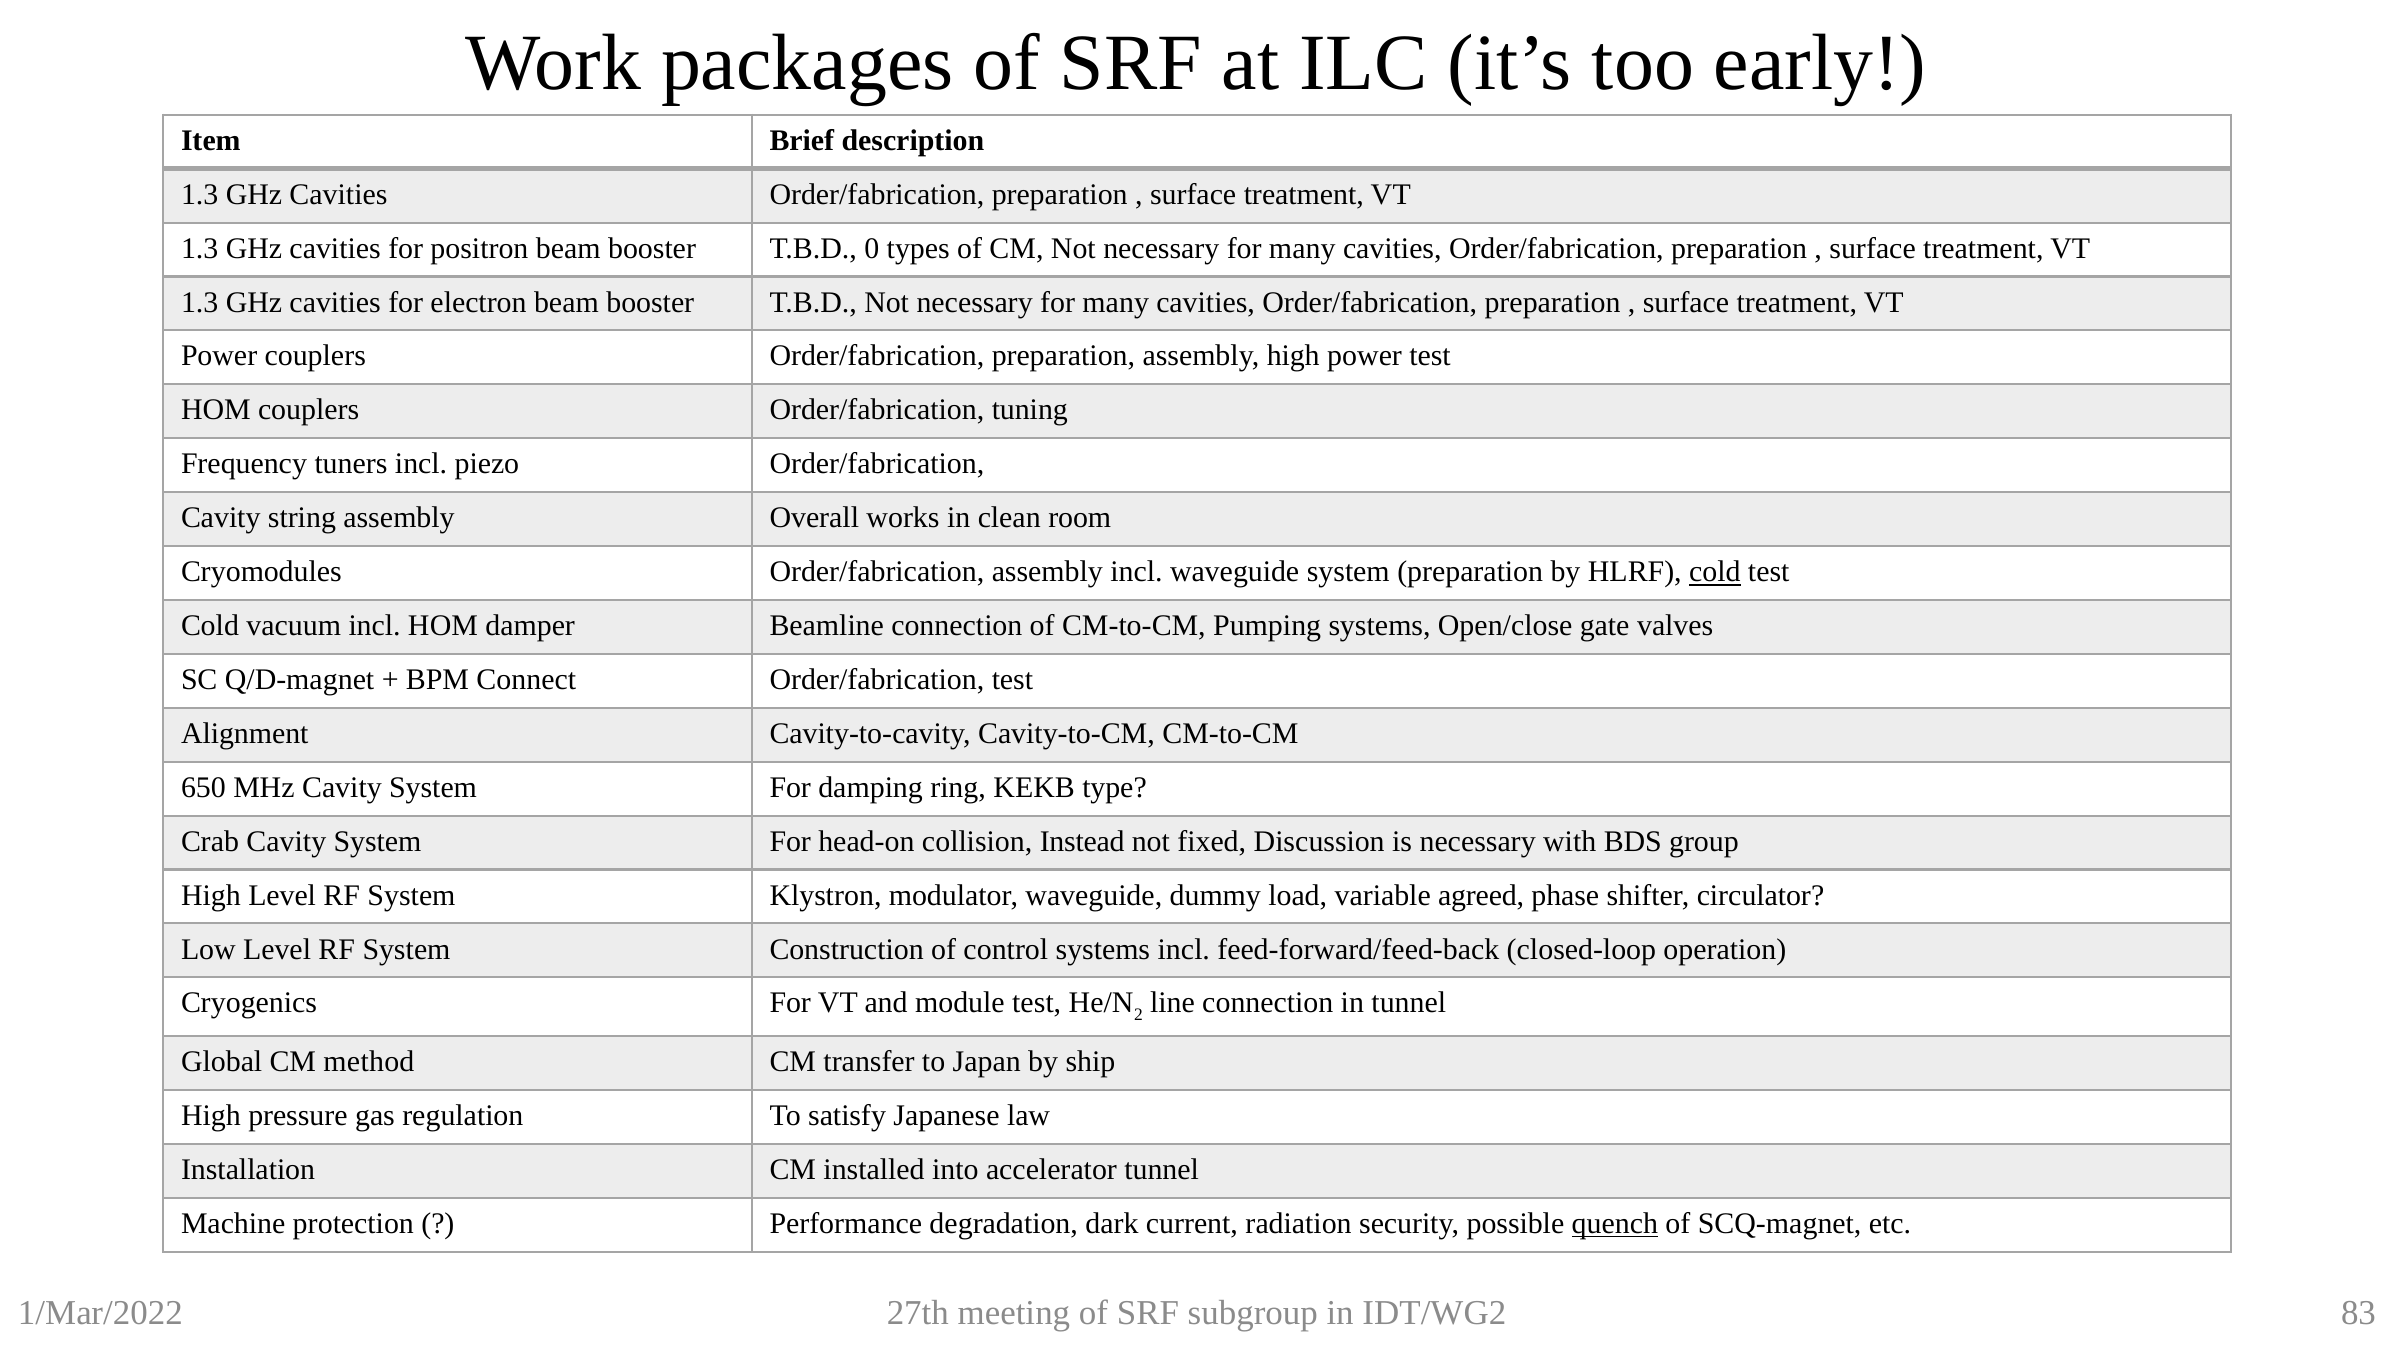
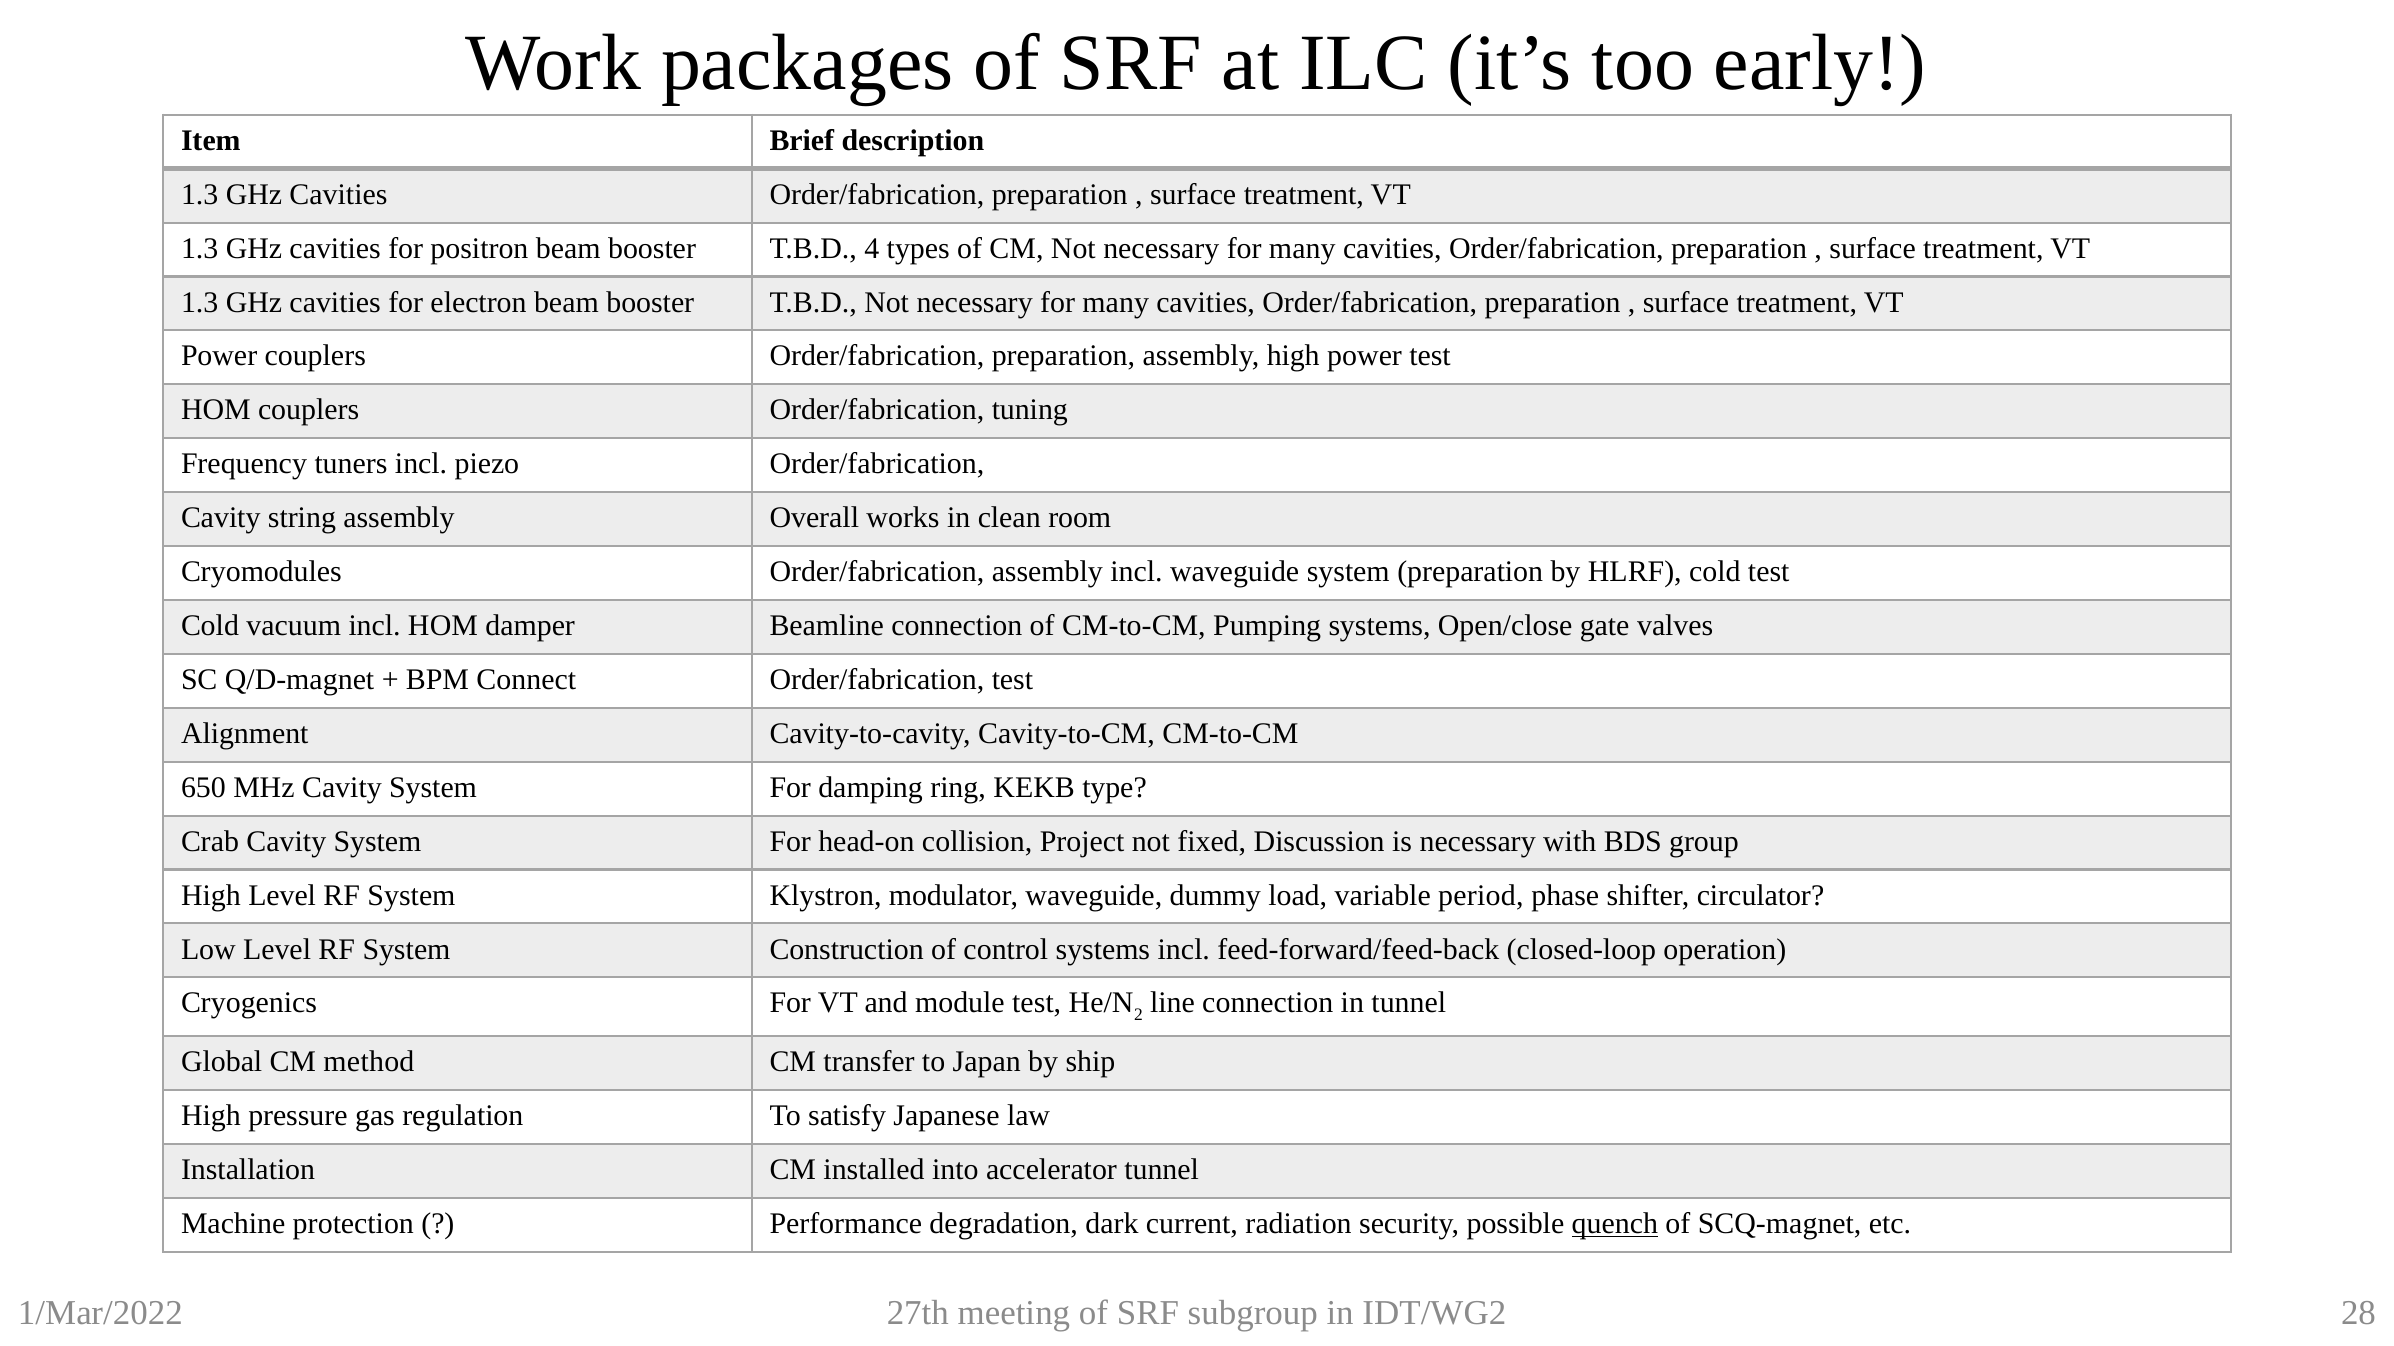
0: 0 -> 4
cold at (1715, 572) underline: present -> none
Instead: Instead -> Project
agreed: agreed -> period
83: 83 -> 28
